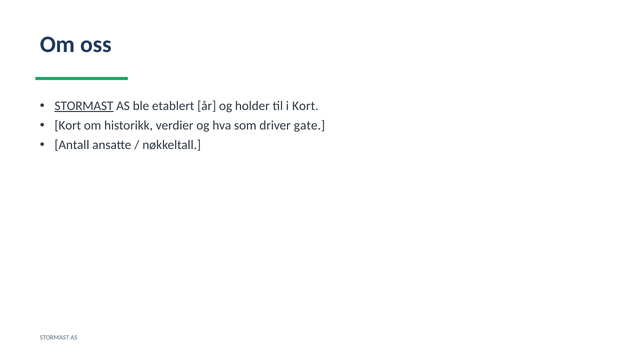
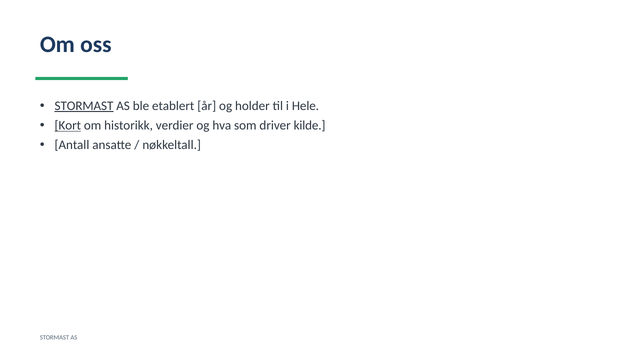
i Kort: Kort -> Hele
Kort at (68, 126) underline: none -> present
gate: gate -> kilde
